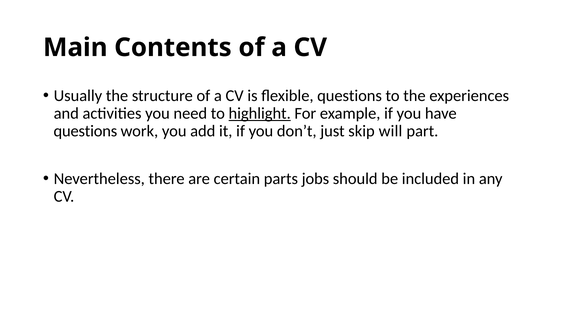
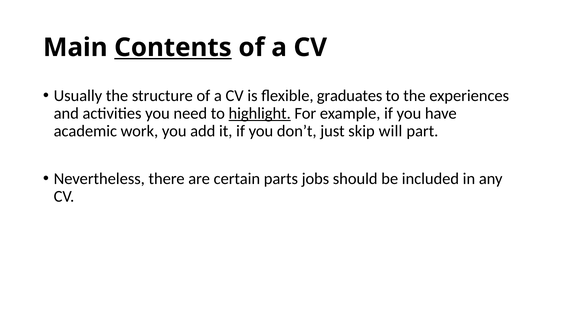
Contents underline: none -> present
flexible questions: questions -> graduates
questions at (85, 131): questions -> academic
